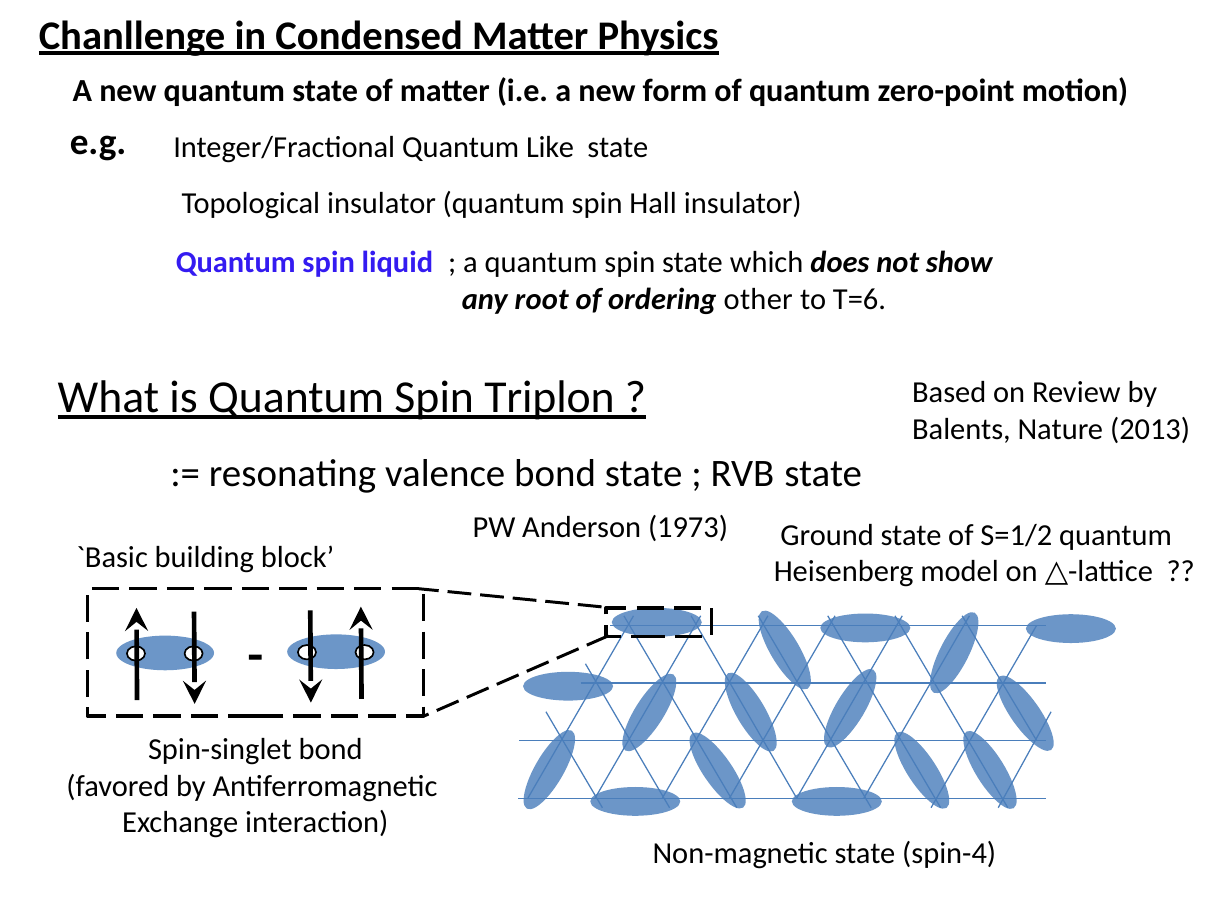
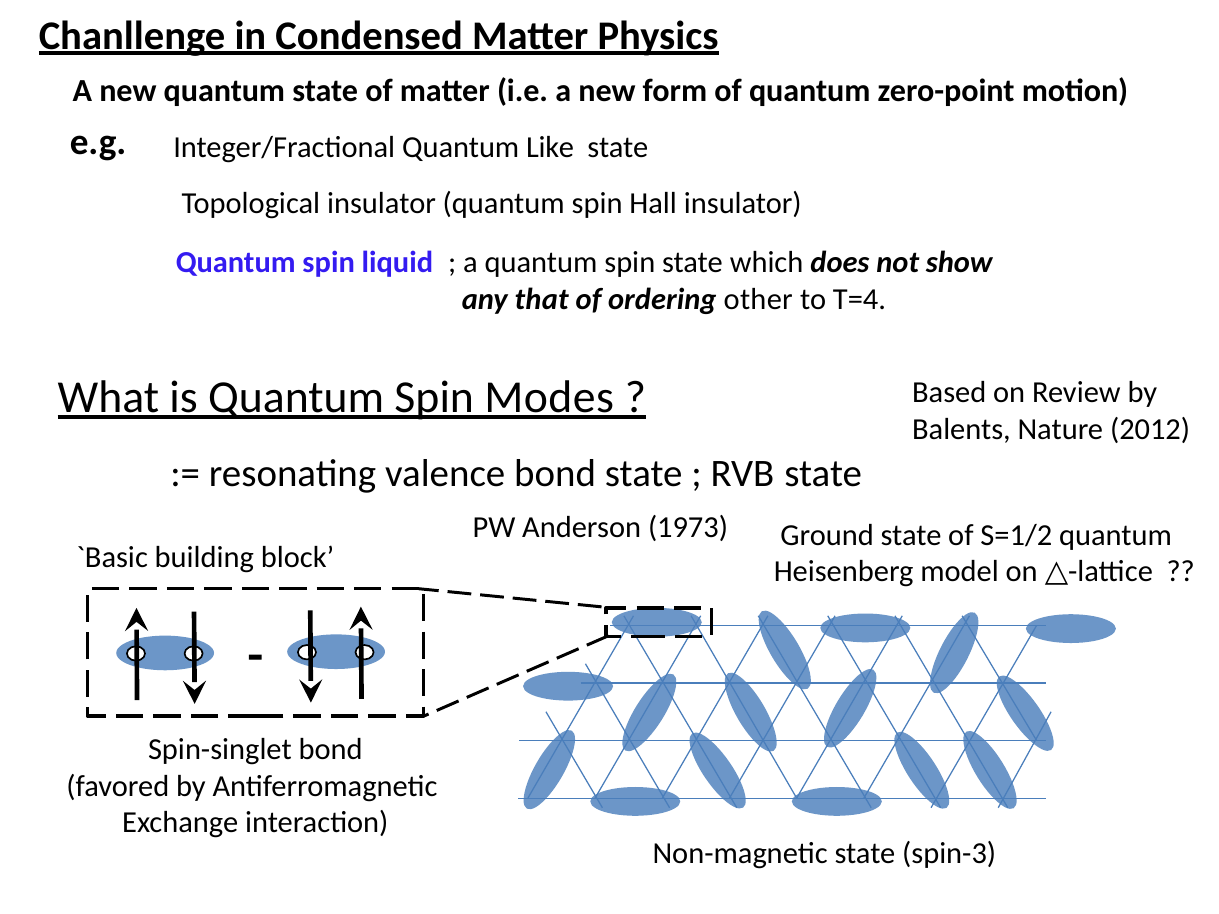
root: root -> that
T=6: T=6 -> T=4
Triplon: Triplon -> Modes
2013: 2013 -> 2012
spin-4: spin-4 -> spin-3
